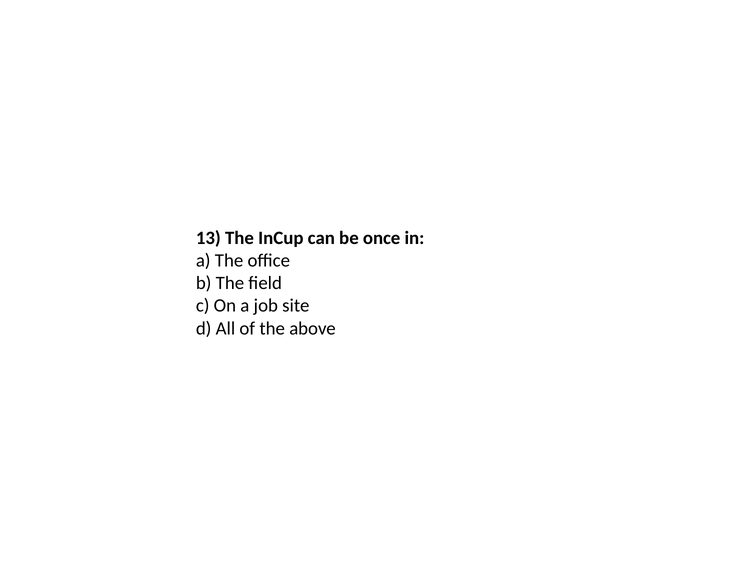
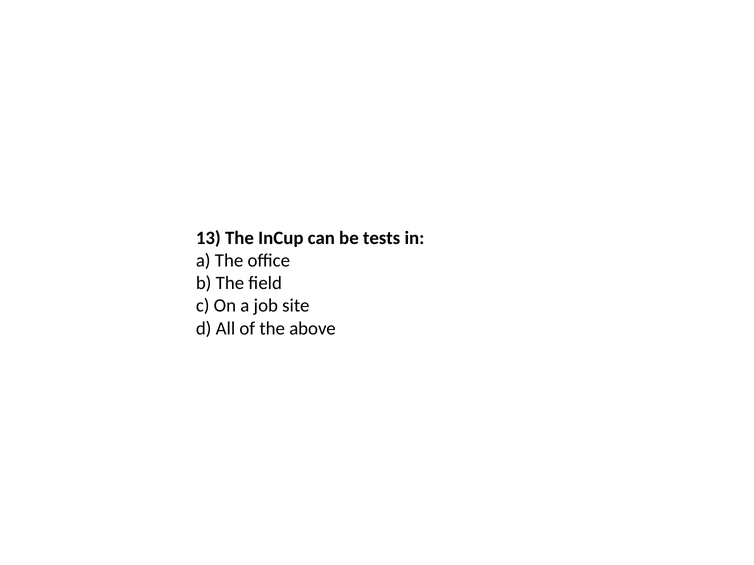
once: once -> tests
